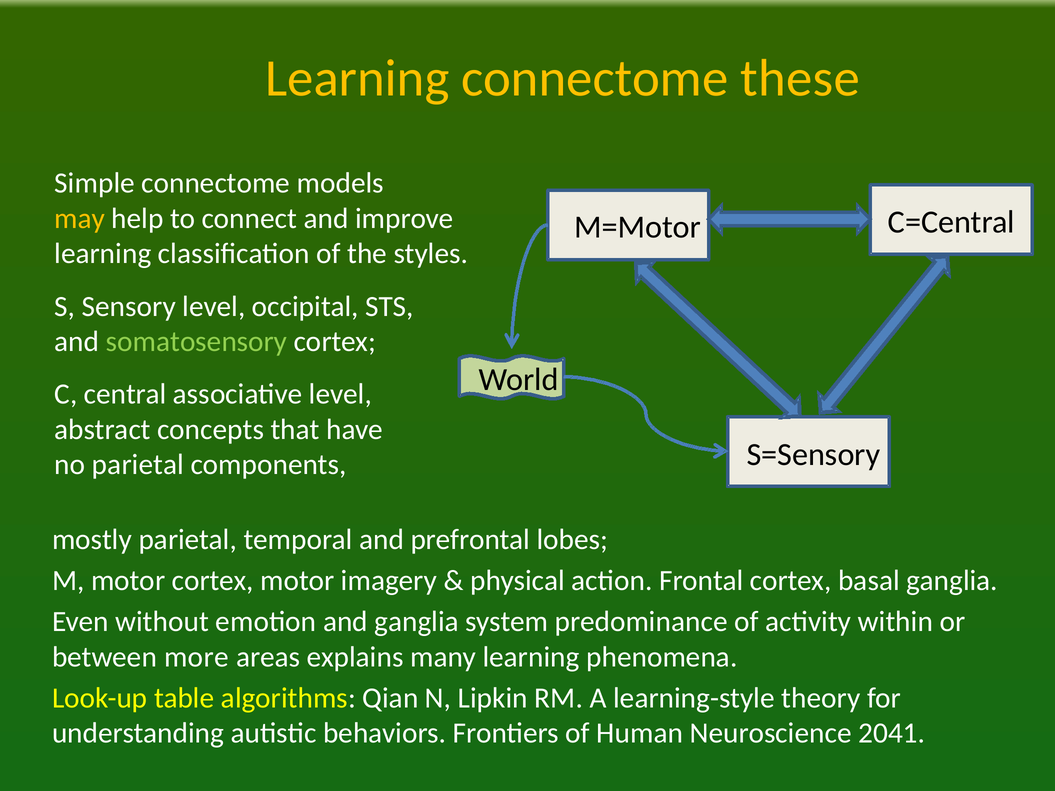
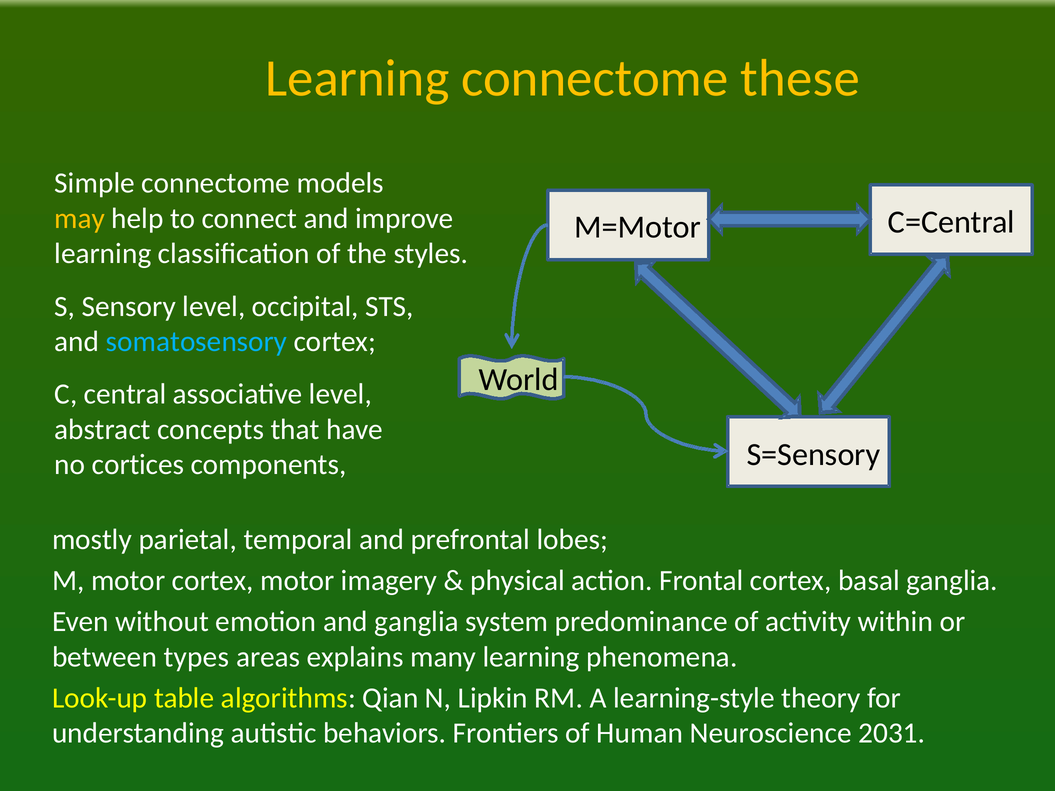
somatosensory colour: light green -> light blue
no parietal: parietal -> cortices
more: more -> types
2041: 2041 -> 2031
